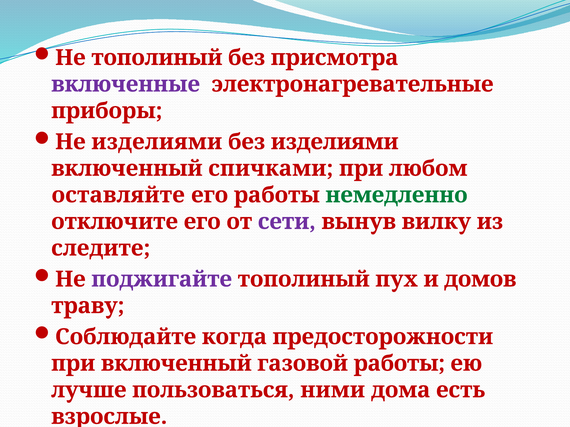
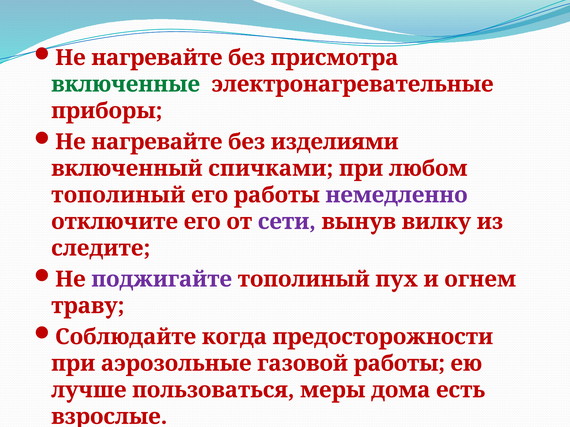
тополиный at (157, 58): тополиный -> нагревайте
включенные colour: purple -> green
изделиями at (157, 142): изделиями -> нагревайте
оставляйте at (118, 195): оставляйте -> тополиный
немедленно colour: green -> purple
домов: домов -> огнем
при включенный: включенный -> аэрозольные
ними: ними -> меры
